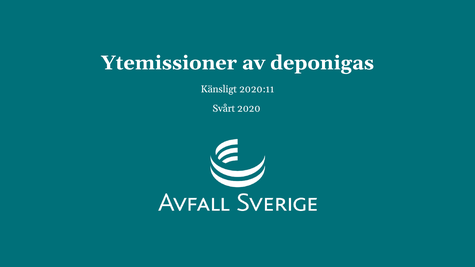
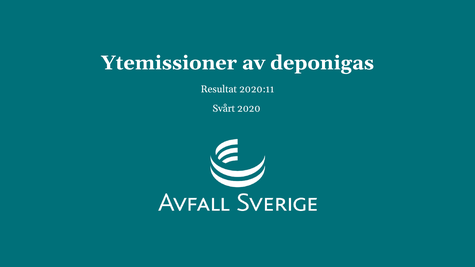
Känsligt: Känsligt -> Resultat
